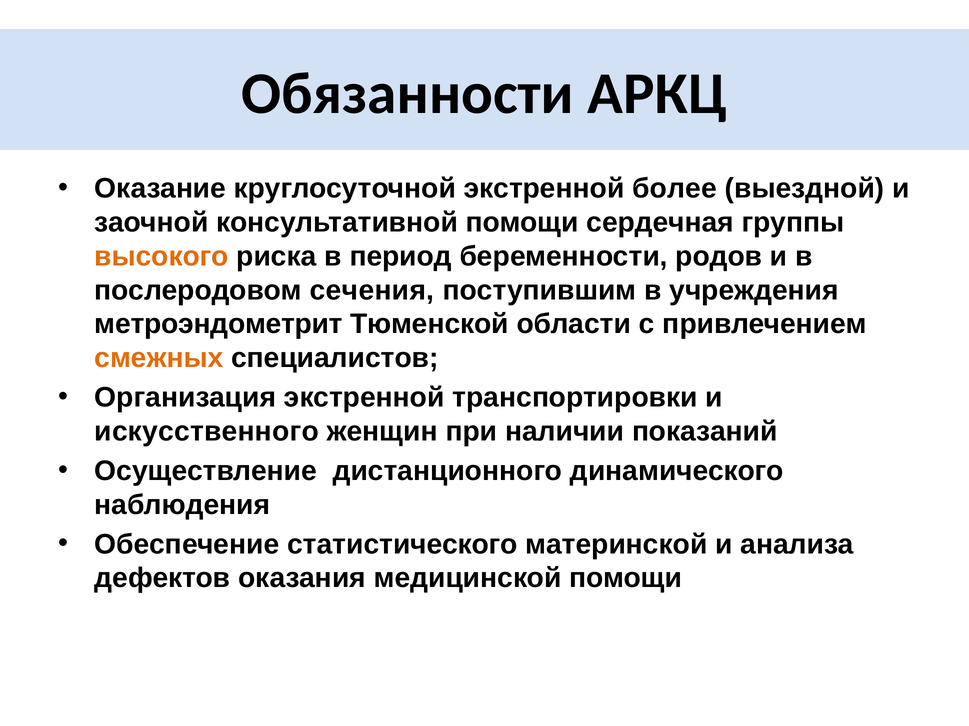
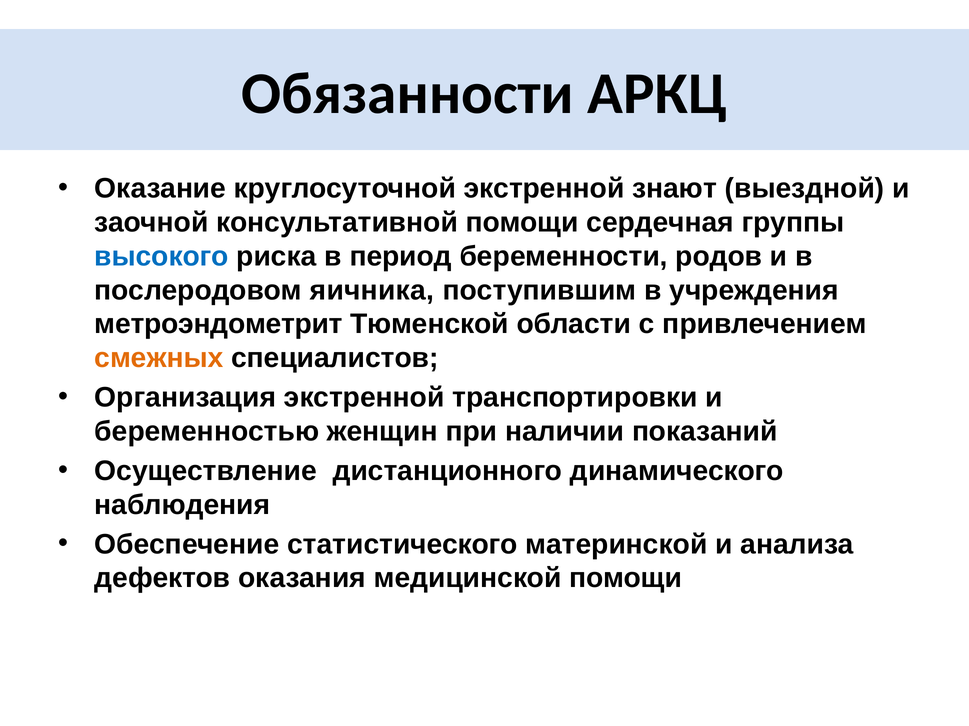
более: более -> знают
высокого colour: orange -> blue
сечения: сечения -> яичника
искусственного: искусственного -> беременностью
